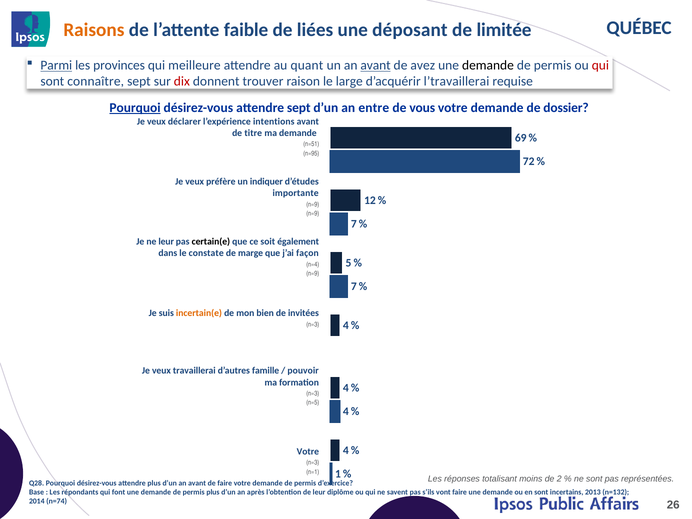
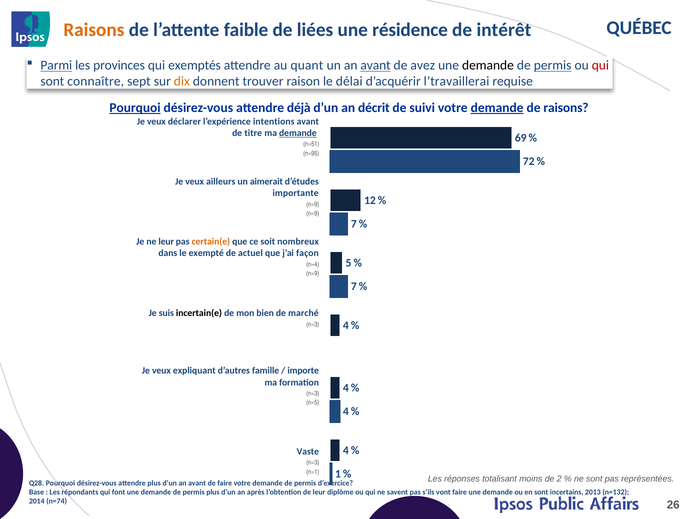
déposant: déposant -> résidence
limitée: limitée -> intérêt
meilleure: meilleure -> exemptés
permis at (553, 65) underline: none -> present
dix colour: red -> orange
large: large -> délai
attendre sept: sept -> déjà
entre: entre -> décrit
vous: vous -> suivi
demande at (497, 108) underline: none -> present
de dossier: dossier -> raisons
demande at (298, 133) underline: none -> present
préfère: préfère -> ailleurs
indiquer: indiquer -> aimerait
certain(e colour: black -> orange
également: également -> nombreux
constate: constate -> exempté
marge: marge -> actuel
incertain(e colour: orange -> black
invitées: invitées -> marché
travaillerai: travaillerai -> expliquant
pouvoir: pouvoir -> importe
Votre at (308, 451): Votre -> Vaste
